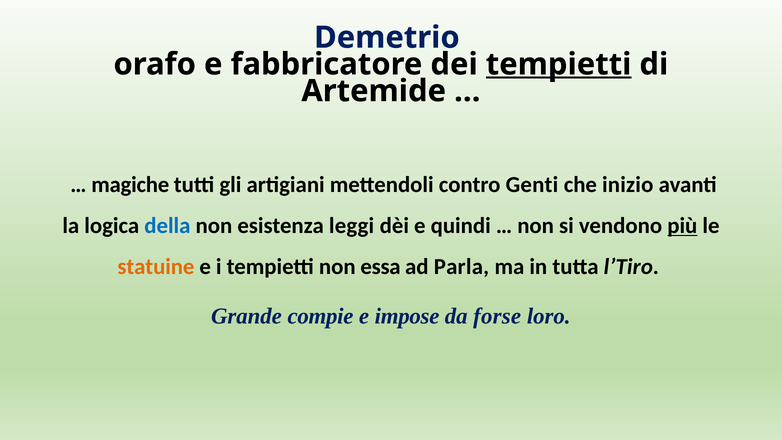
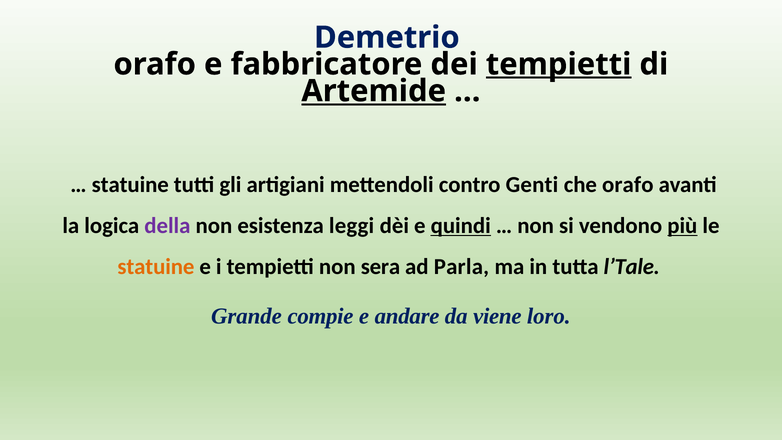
Artemide underline: none -> present
magiche at (130, 185): magiche -> statuine
che inizio: inizio -> orafo
della colour: blue -> purple
quindi underline: none -> present
essa: essa -> sera
l’Tiro: l’Tiro -> l’Tale
impose: impose -> andare
forse: forse -> viene
